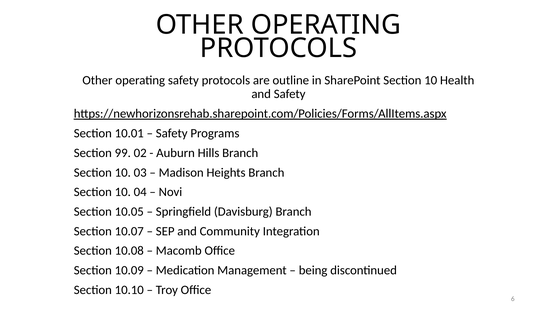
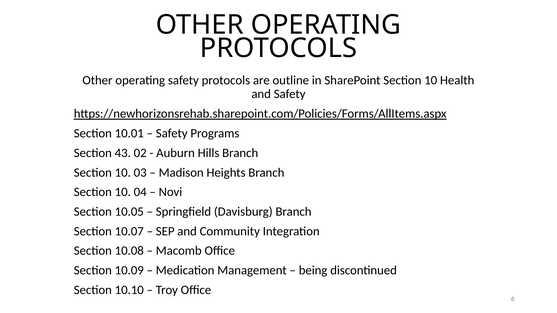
99: 99 -> 43
